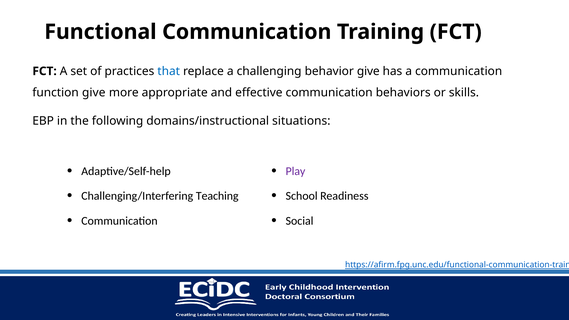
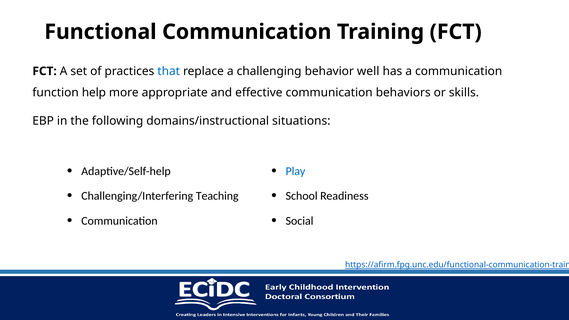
behavior give: give -> well
function give: give -> help
Play colour: purple -> blue
